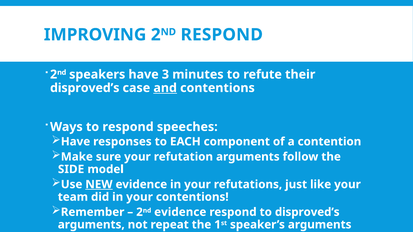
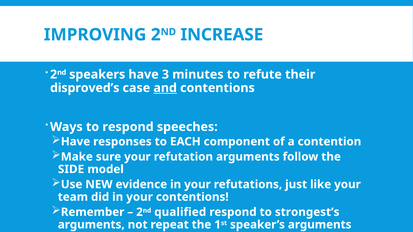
RESPOND at (222, 35): RESPOND -> INCREASE
NEW underline: present -> none
2nd evidence: evidence -> qualified
to disproved’s: disproved’s -> strongest’s
